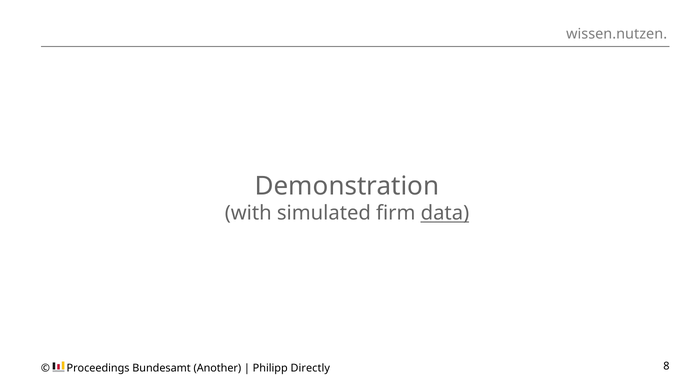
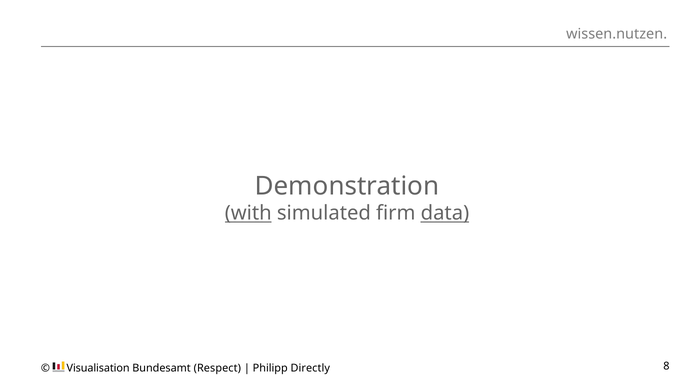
with underline: none -> present
Proceedings: Proceedings -> Visualisation
Another: Another -> Respect
